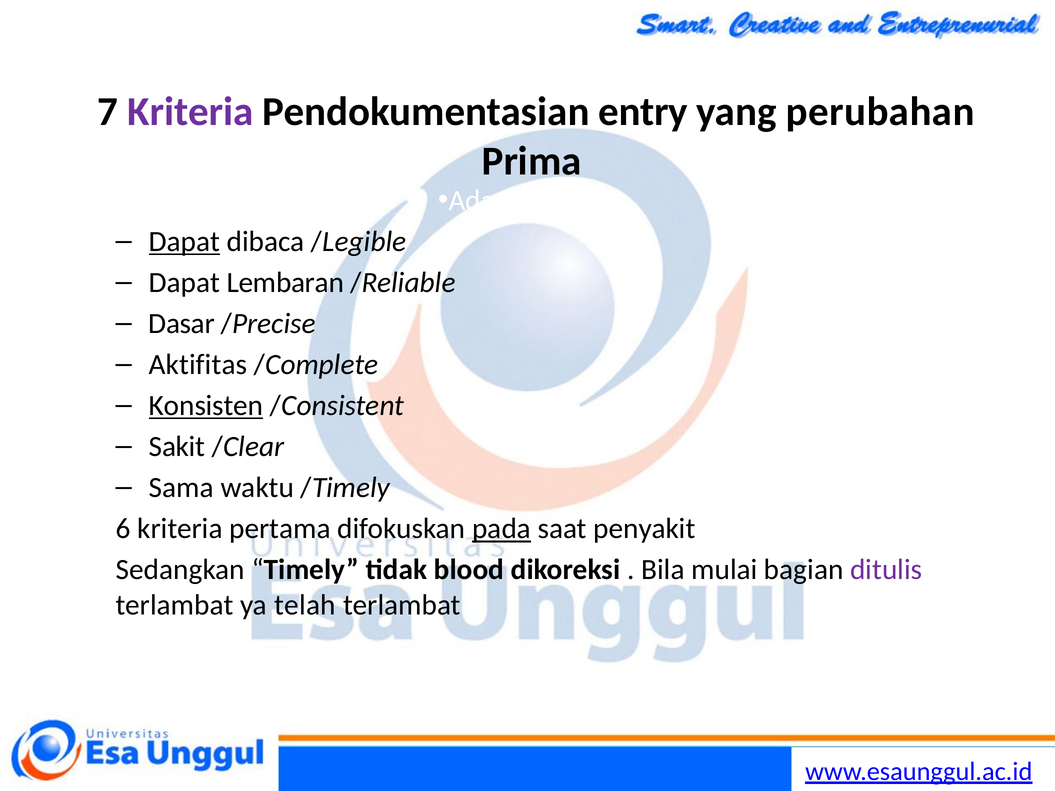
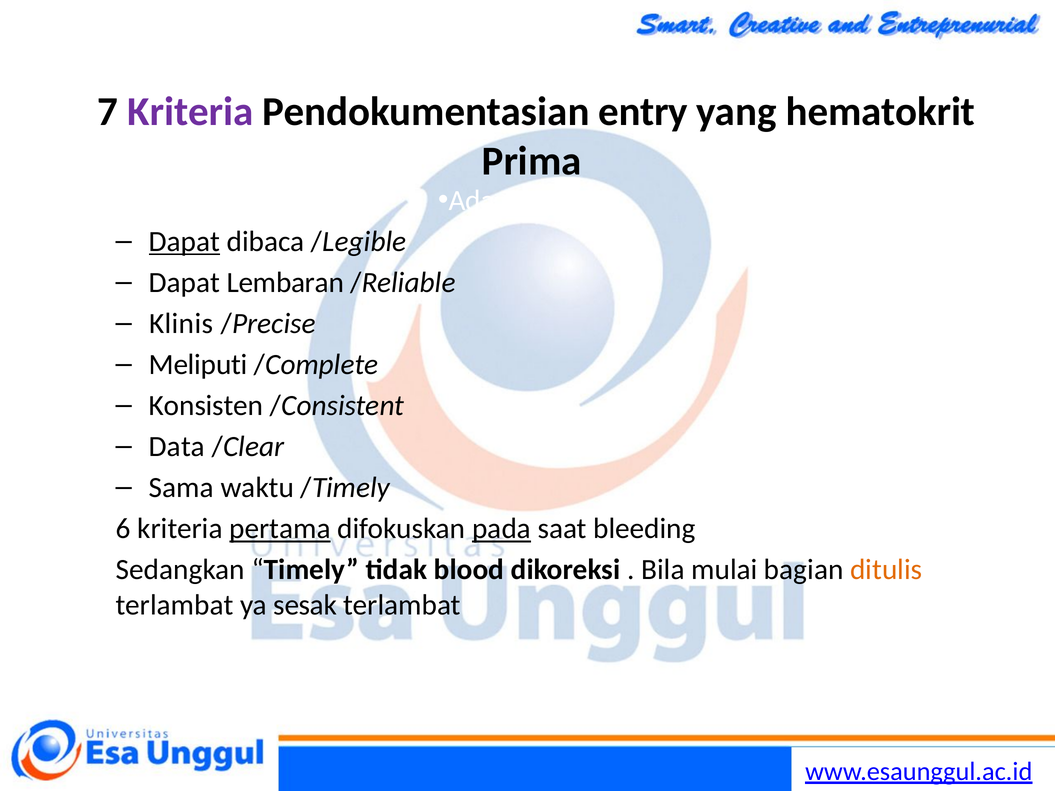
perubahan: perubahan -> hematokrit
Dasar: Dasar -> Klinis
Aktifitas: Aktifitas -> Meliputi
Konsisten underline: present -> none
Sakit: Sakit -> Data
pertama underline: none -> present
penyakit: penyakit -> bleeding
ditulis colour: purple -> orange
telah: telah -> sesak
